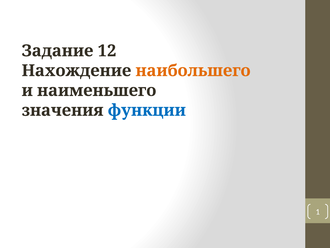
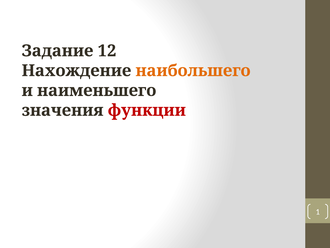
функции colour: blue -> red
